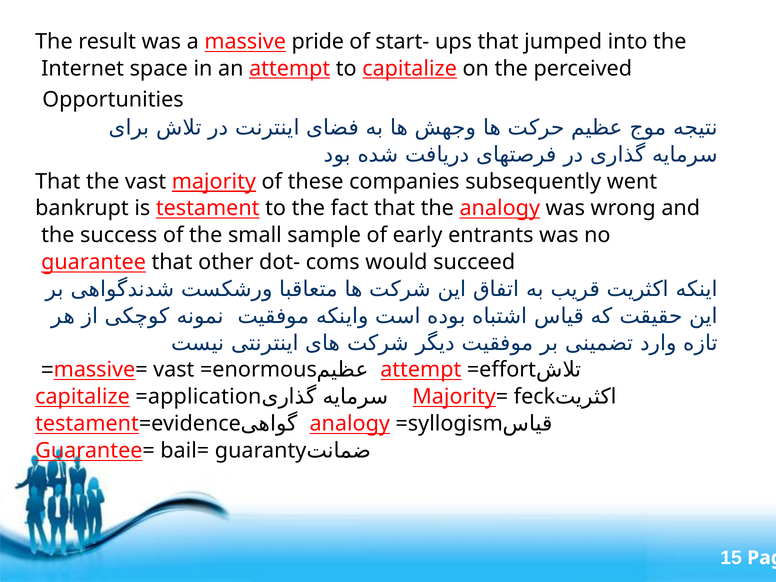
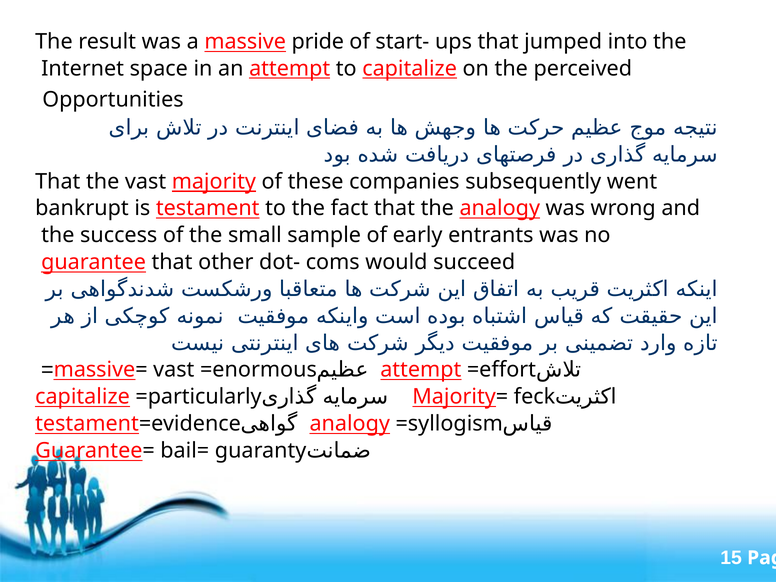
=application: =application -> =particularly
